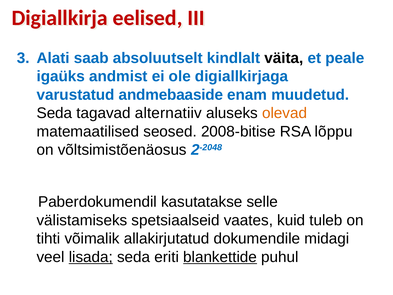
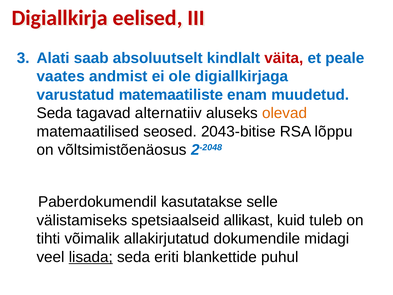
väita colour: black -> red
igaüks: igaüks -> vaates
andmebaaside: andmebaaside -> matemaatiliste
2008-bitise: 2008-bitise -> 2043-bitise
vaates: vaates -> allikast
blankettide underline: present -> none
